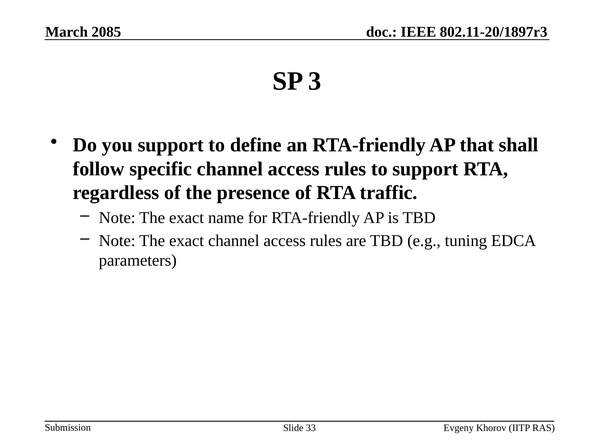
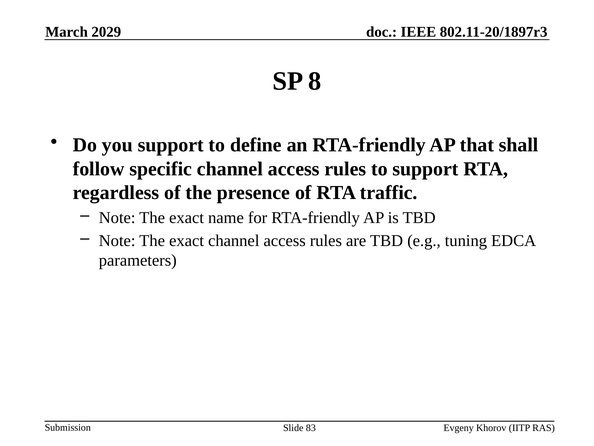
2085: 2085 -> 2029
3: 3 -> 8
33: 33 -> 83
